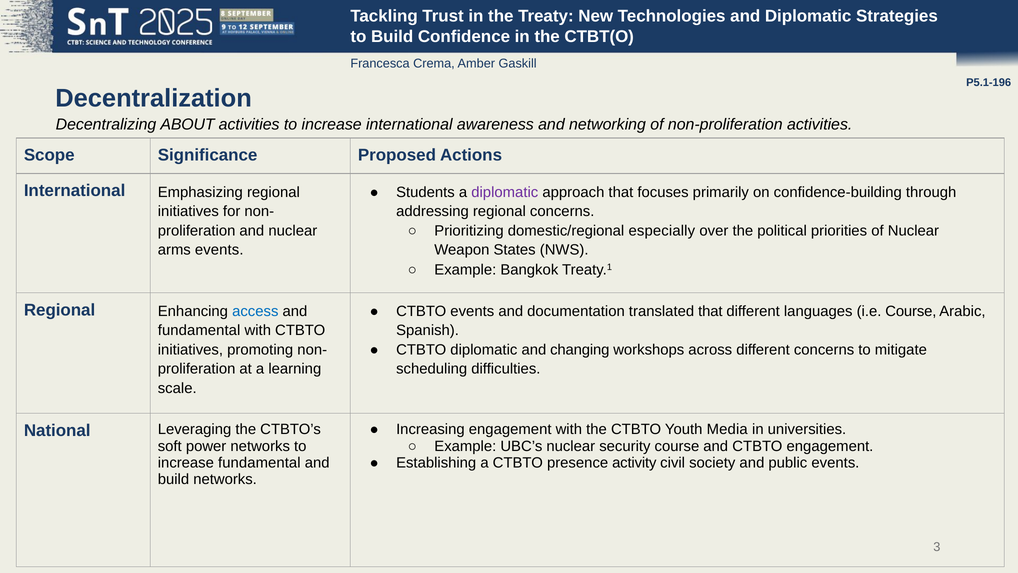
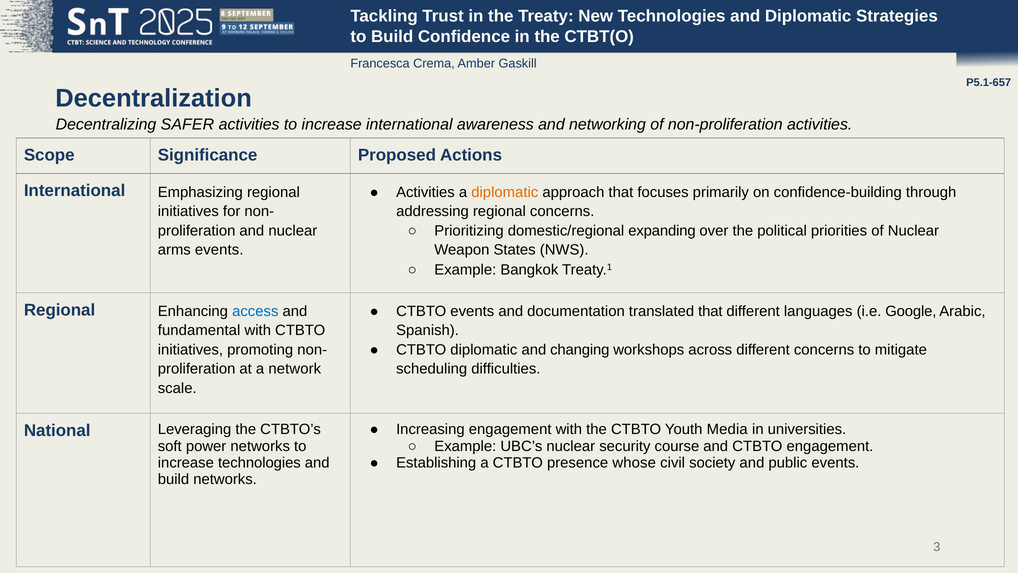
P5.1-196: P5.1-196 -> P5.1-657
ABOUT: ABOUT -> SAFER
Students at (425, 192): Students -> Activities
diplomatic at (505, 192) colour: purple -> orange
especially: especially -> expanding
i.e Course: Course -> Google
learning: learning -> network
increase fundamental: fundamental -> technologies
activity: activity -> whose
